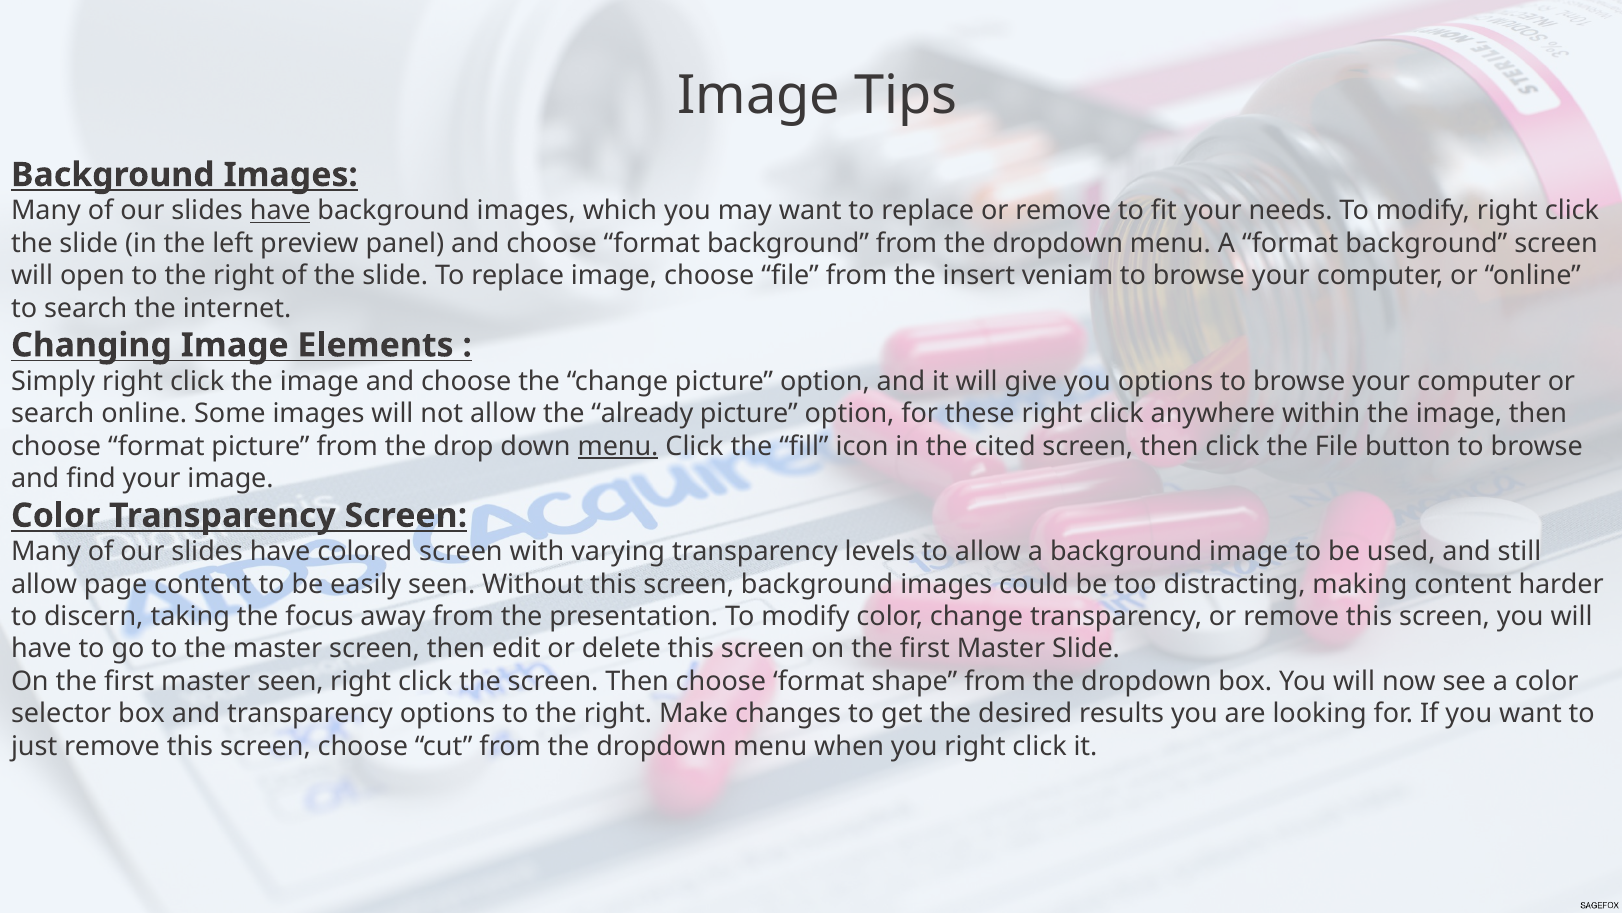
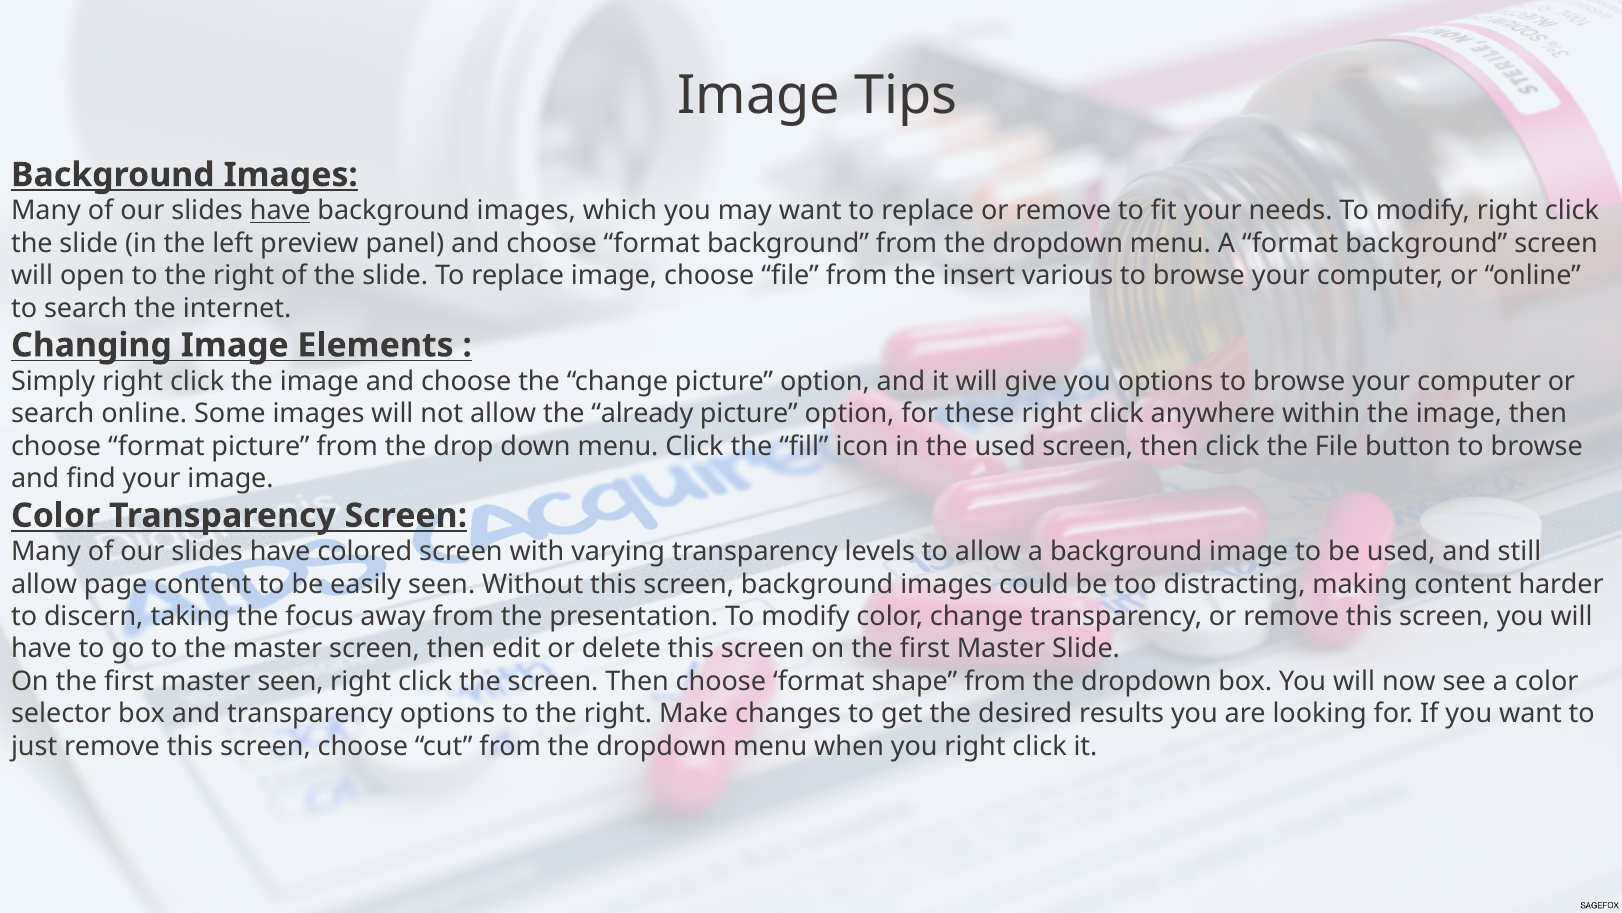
veniam: veniam -> various
menu at (618, 446) underline: present -> none
the cited: cited -> used
